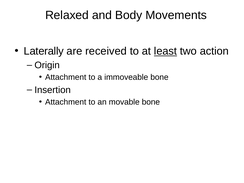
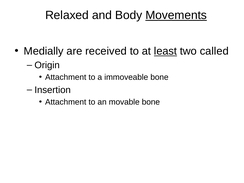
Movements underline: none -> present
Laterally: Laterally -> Medially
action: action -> called
